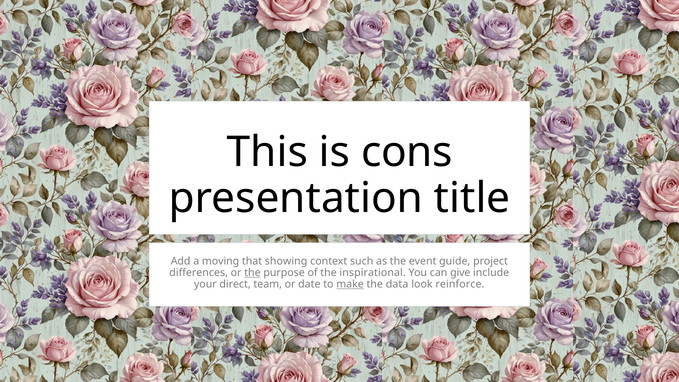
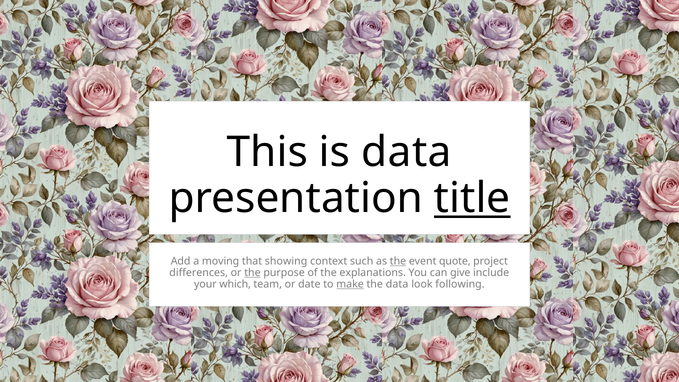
is cons: cons -> data
title underline: none -> present
the at (398, 261) underline: none -> present
guide: guide -> quote
inspirational: inspirational -> explanations
direct: direct -> which
reinforce: reinforce -> following
